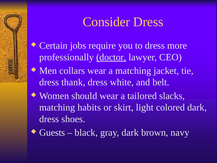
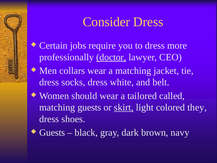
thank: thank -> socks
slacks: slacks -> called
matching habits: habits -> guests
skirt underline: none -> present
colored dark: dark -> they
